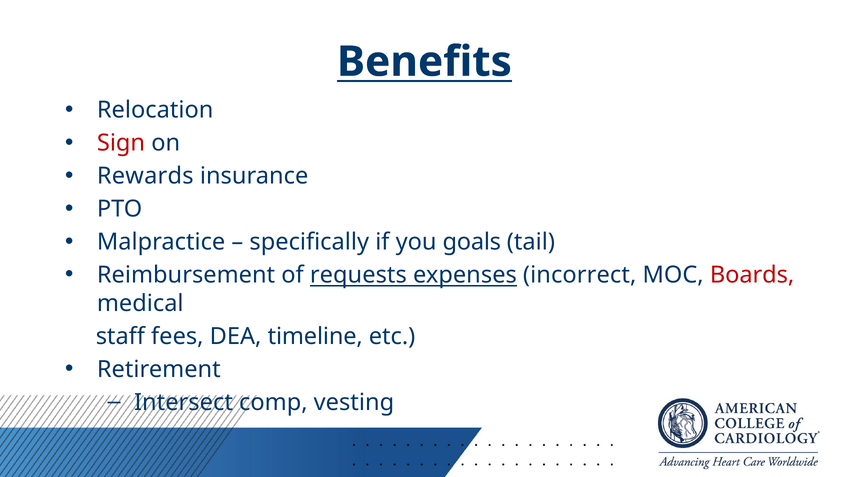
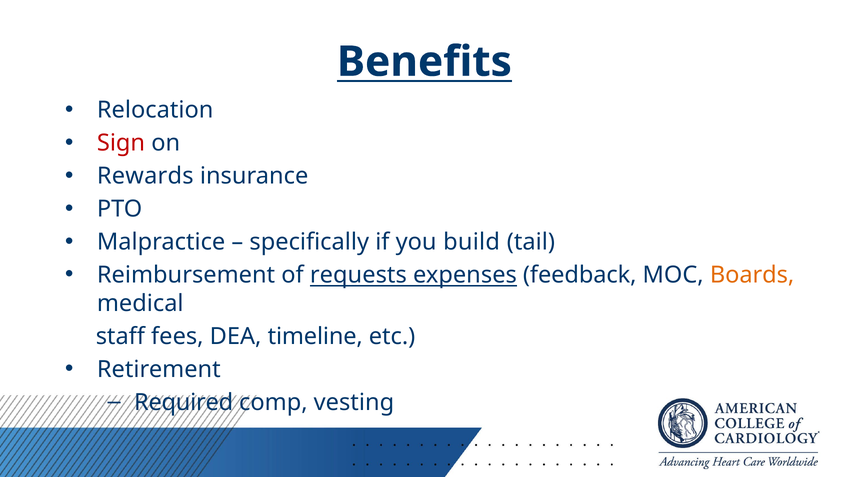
goals: goals -> build
incorrect: incorrect -> feedback
Boards colour: red -> orange
Intersect: Intersect -> Required
